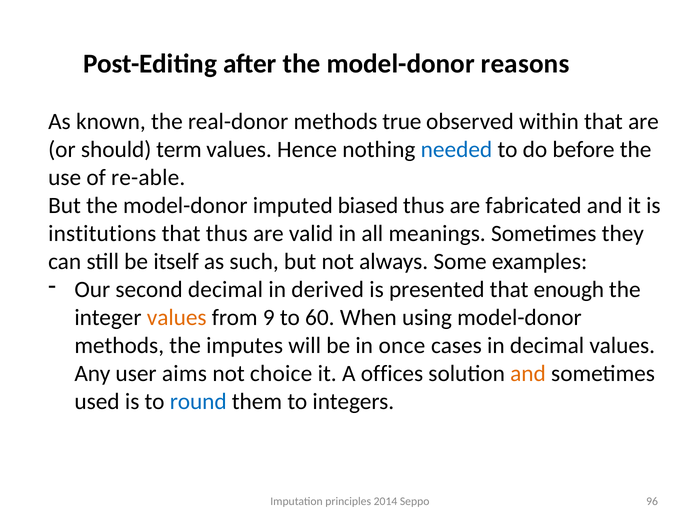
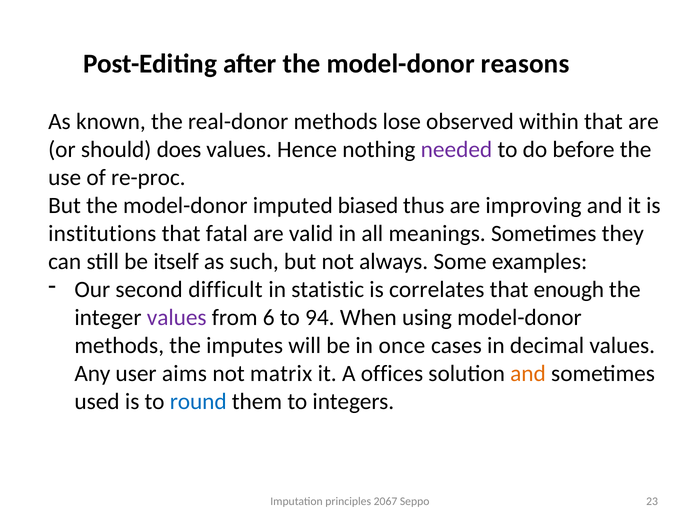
true: true -> lose
term: term -> does
needed colour: blue -> purple
re-able: re-able -> re-proc
fabricated: fabricated -> improving
that thus: thus -> fatal
second decimal: decimal -> difficult
derived: derived -> statistic
presented: presented -> correlates
values at (177, 318) colour: orange -> purple
9: 9 -> 6
60: 60 -> 94
choice: choice -> matrix
2014: 2014 -> 2067
96: 96 -> 23
